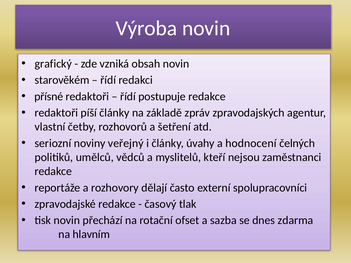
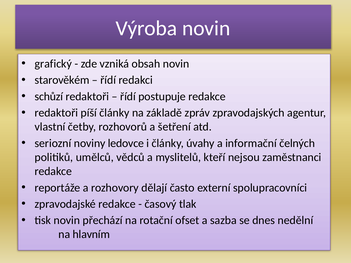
přísné: přísné -> schůzí
veřejný: veřejný -> ledovce
hodnocení: hodnocení -> informační
zdarma: zdarma -> nedělní
